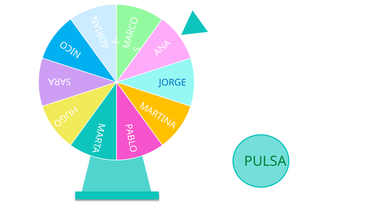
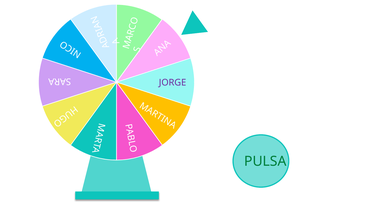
JORGE colour: blue -> purple
